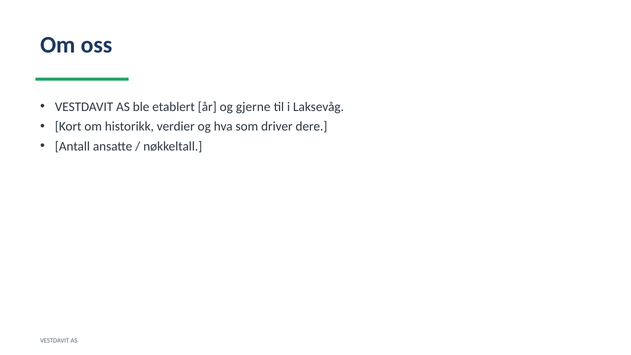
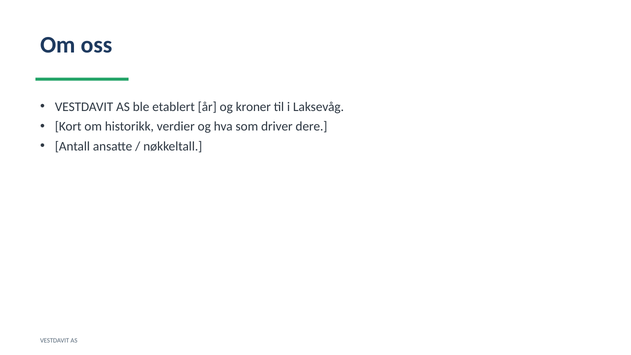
gjerne: gjerne -> kroner
